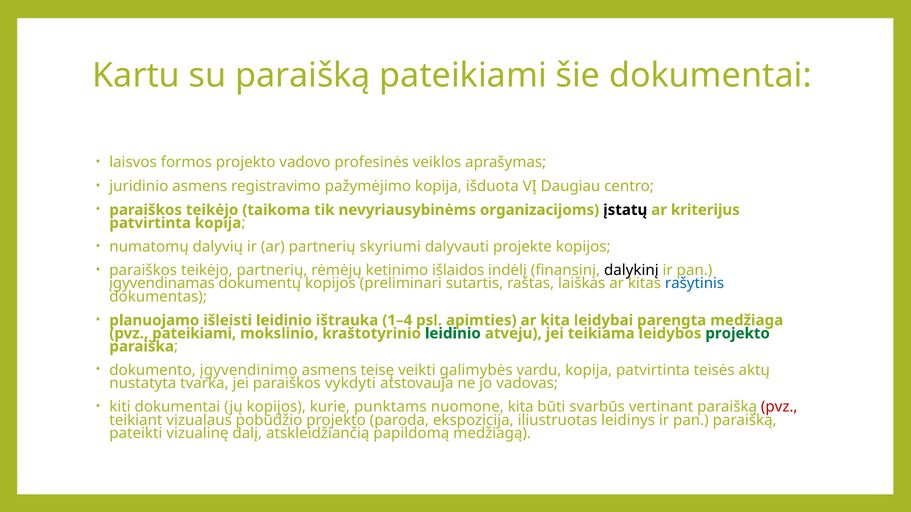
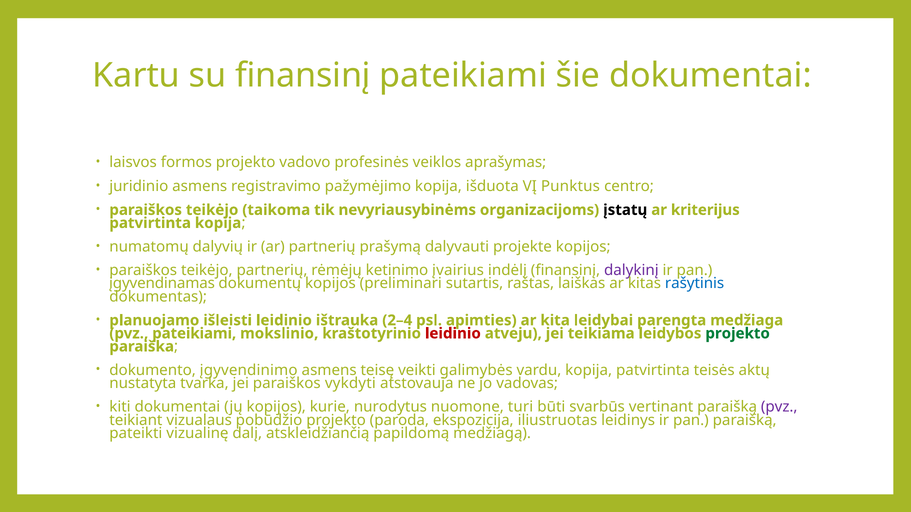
su paraišką: paraišką -> finansinį
Daugiau: Daugiau -> Punktus
skyriumi: skyriumi -> prašymą
išlaidos: išlaidos -> įvairius
dalykinį colour: black -> purple
1–4: 1–4 -> 2–4
leidinio at (453, 334) colour: green -> red
punktams: punktams -> nurodytus
nuomone kita: kita -> turi
pvz at (779, 407) colour: red -> purple
